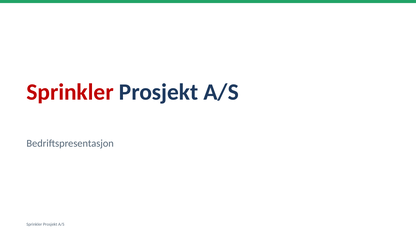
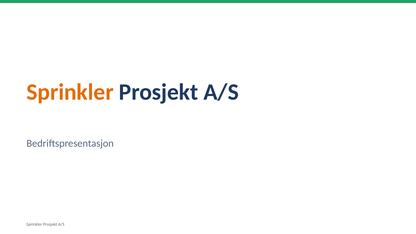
Sprinkler at (70, 92) colour: red -> orange
